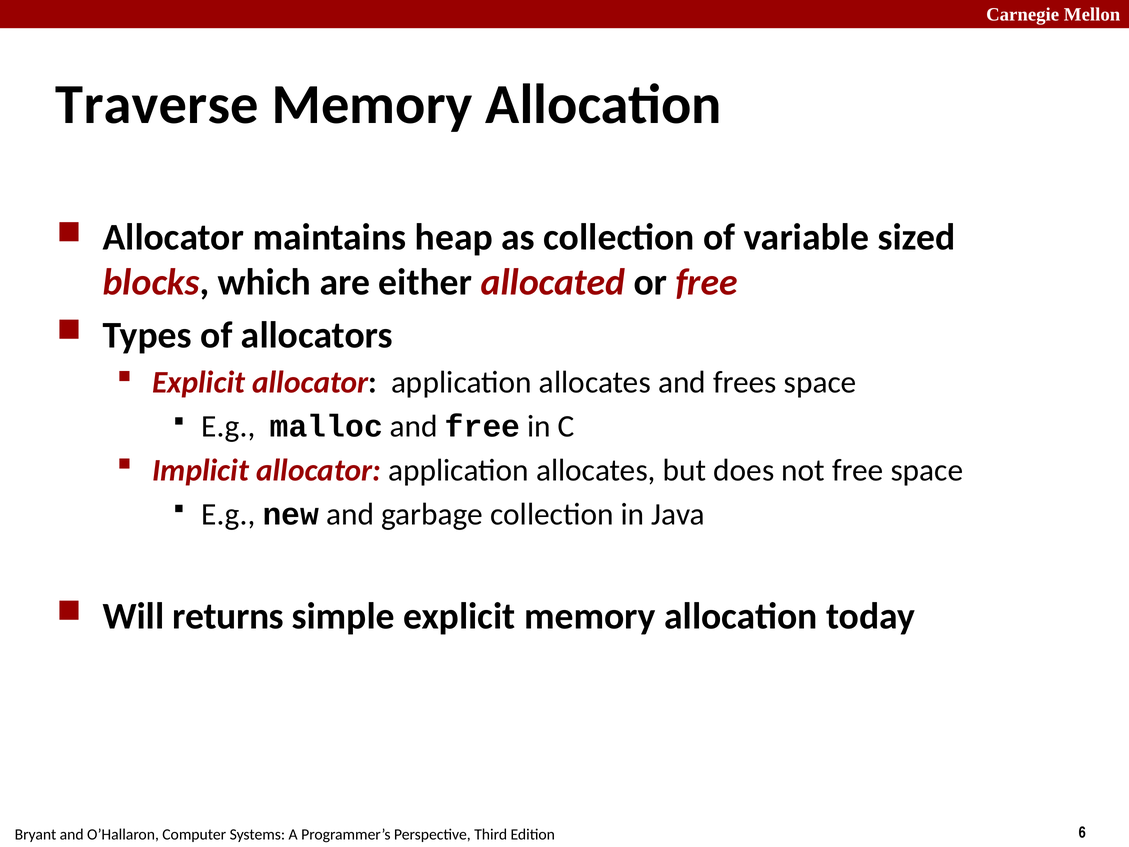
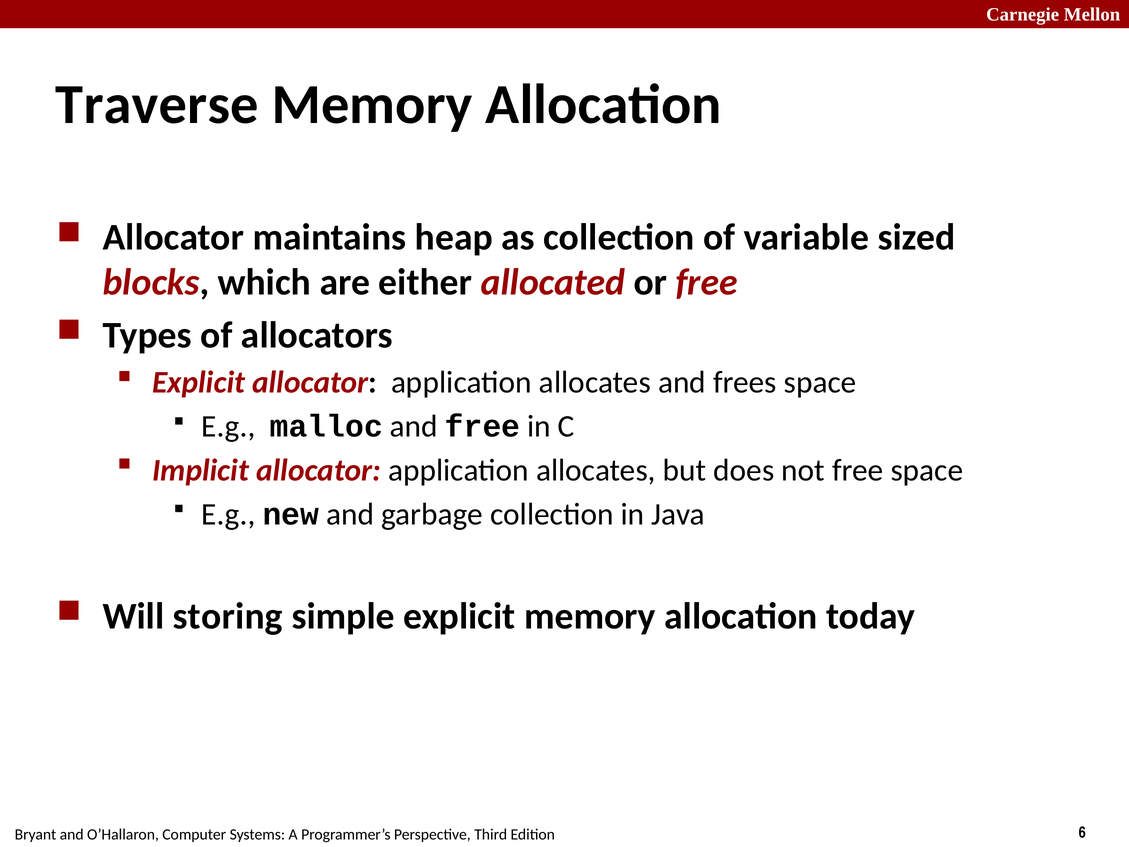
returns: returns -> storing
